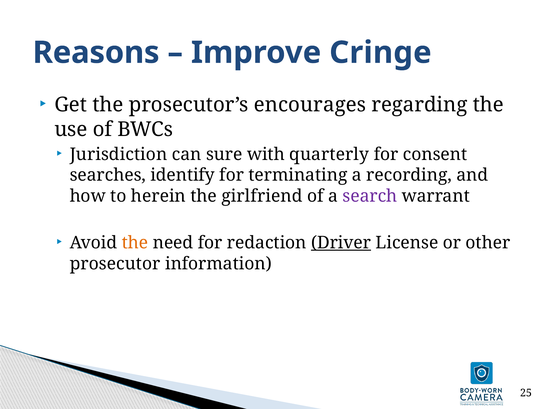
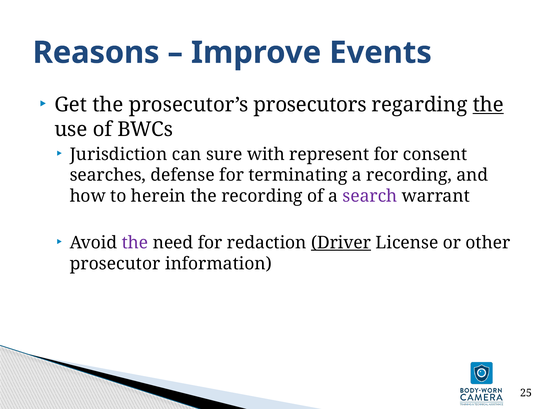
Cringe: Cringe -> Events
encourages: encourages -> prosecutors
the at (488, 105) underline: none -> present
quarterly: quarterly -> represent
identify: identify -> defense
the girlfriend: girlfriend -> recording
the at (135, 243) colour: orange -> purple
